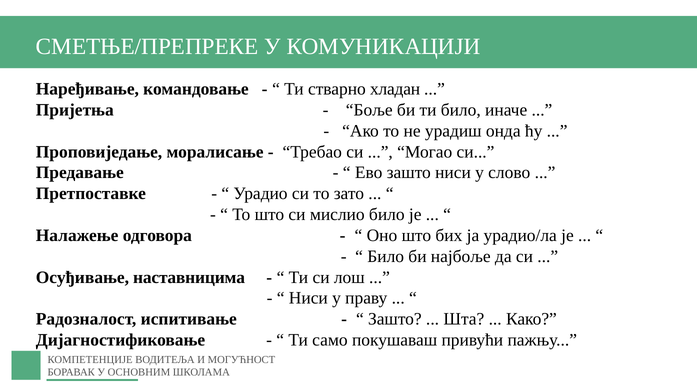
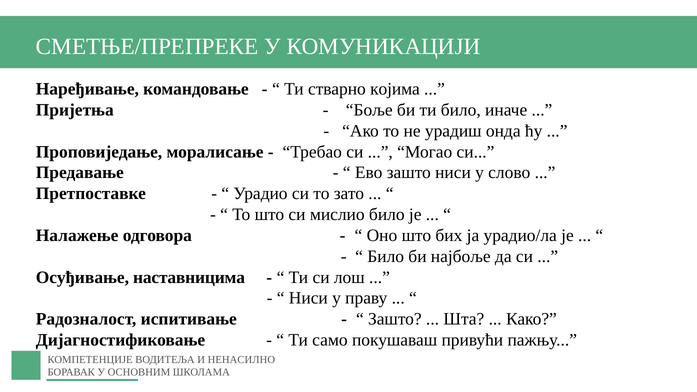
хладан: хладан -> којима
МОГУЋНОСТ: МОГУЋНОСТ -> НЕНАСИЛНО
